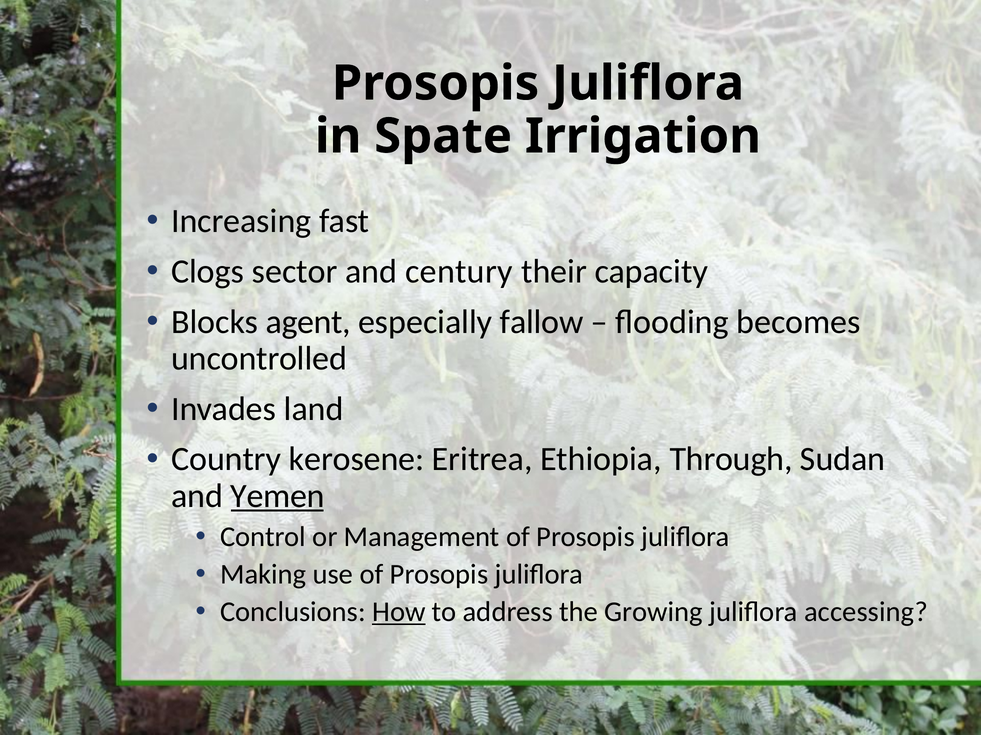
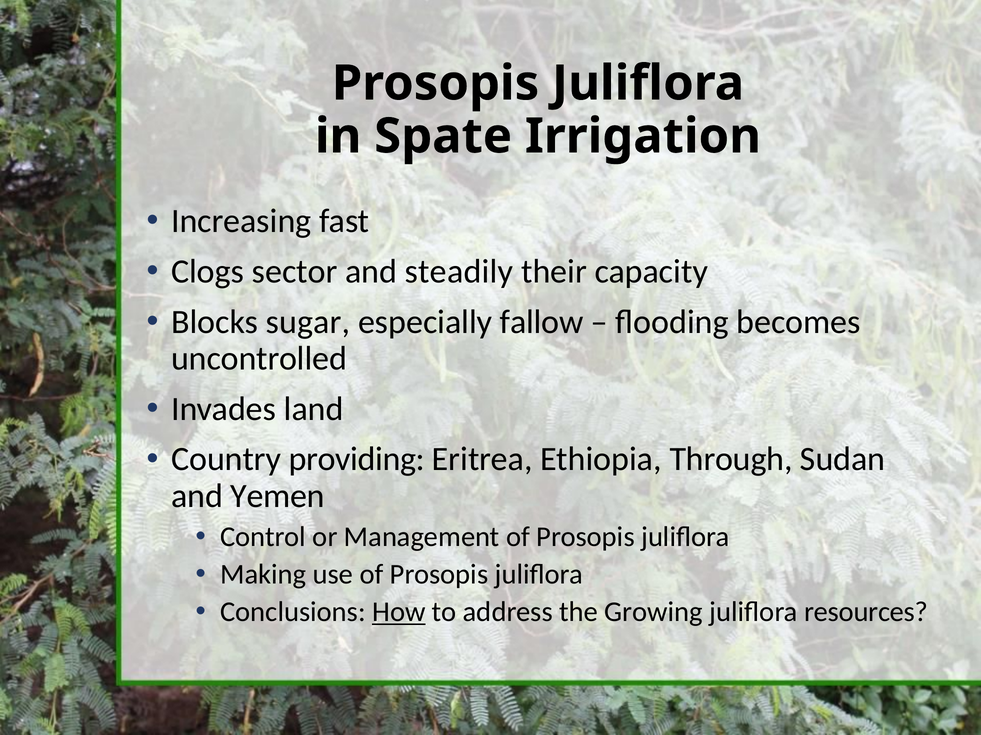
century: century -> steadily
agent: agent -> sugar
kerosene: kerosene -> providing
Yemen underline: present -> none
accessing: accessing -> resources
